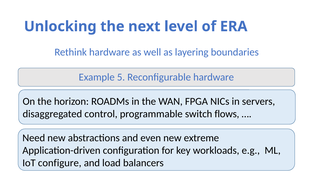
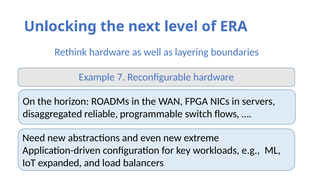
5: 5 -> 7
control: control -> reliable
configure: configure -> expanded
